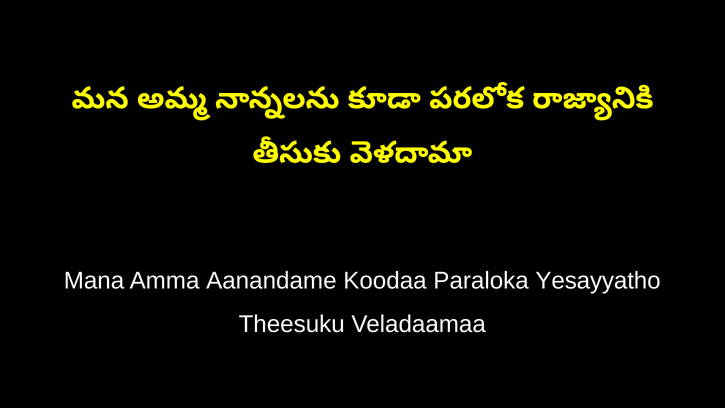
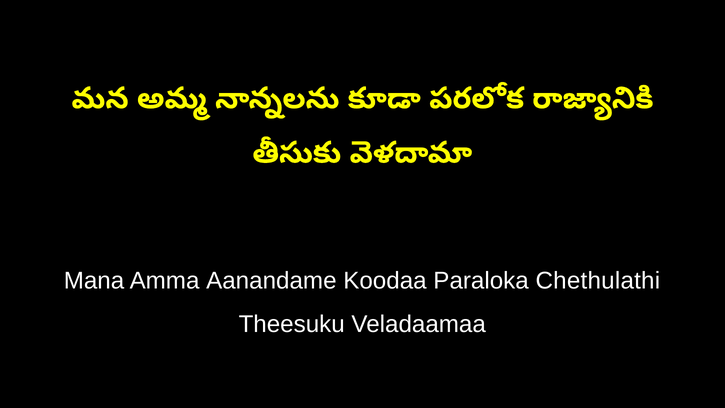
Yesayyatho: Yesayyatho -> Chethulathi
